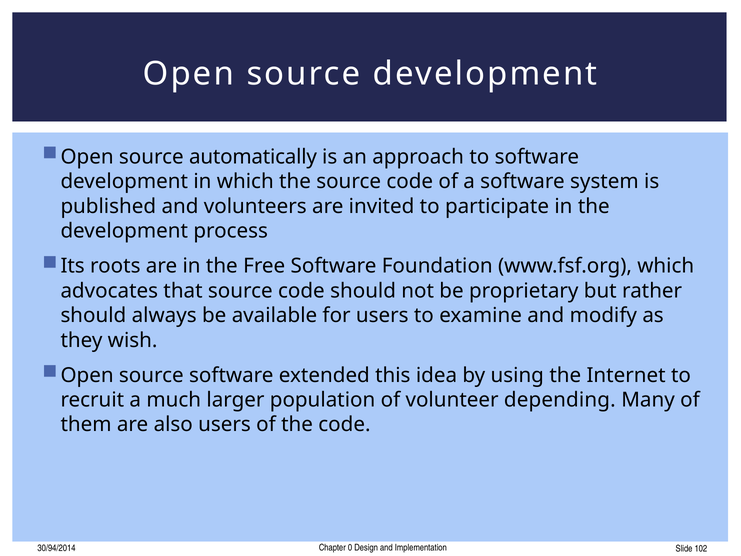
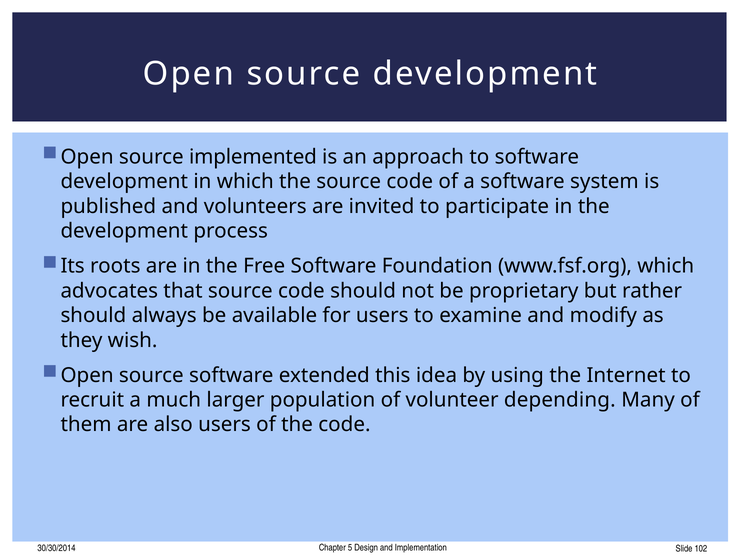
automatically: automatically -> implemented
0: 0 -> 5
30/94/2014: 30/94/2014 -> 30/30/2014
